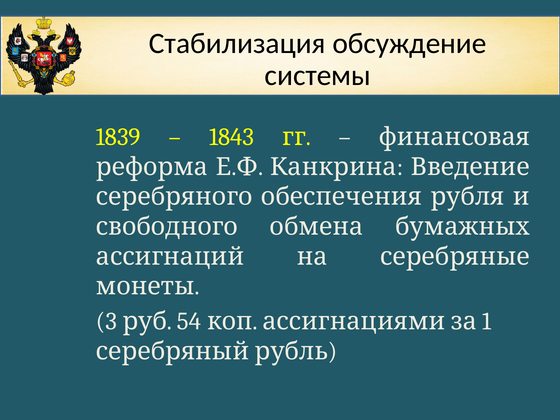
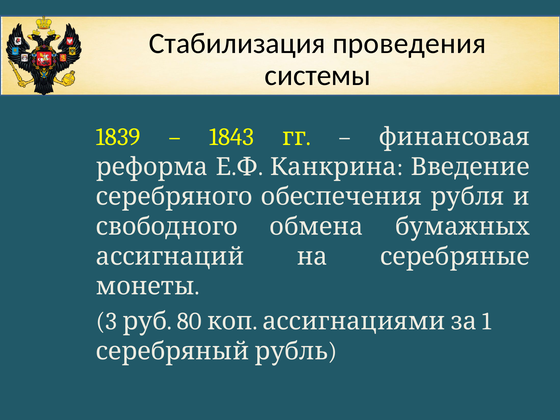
обсуждение: обсуждение -> проведения
54: 54 -> 80
